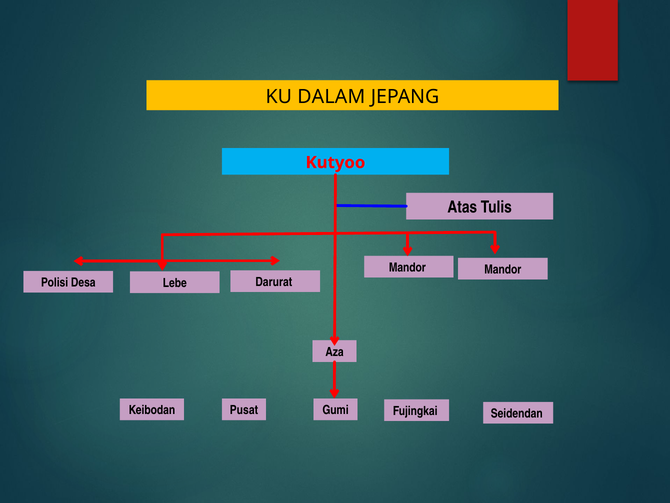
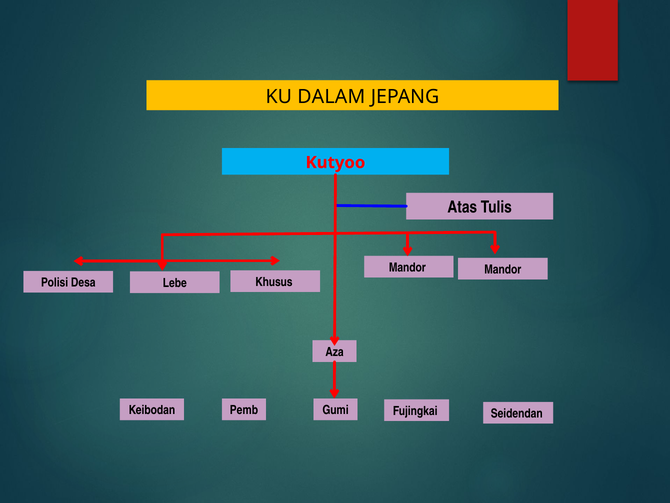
Darurat: Darurat -> Khusus
Pusat: Pusat -> Pemb
